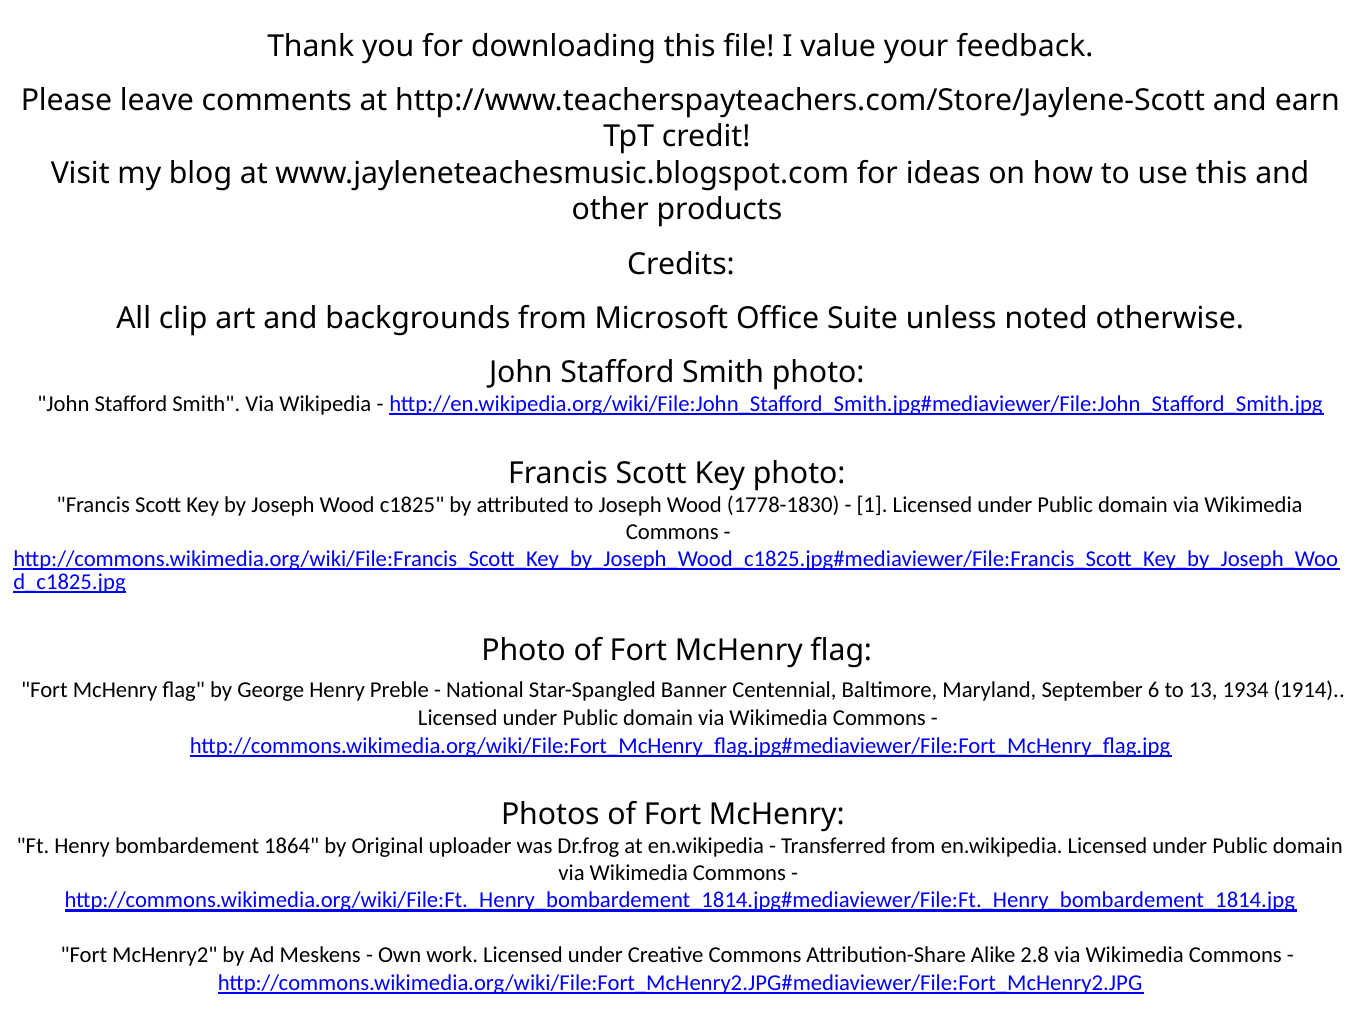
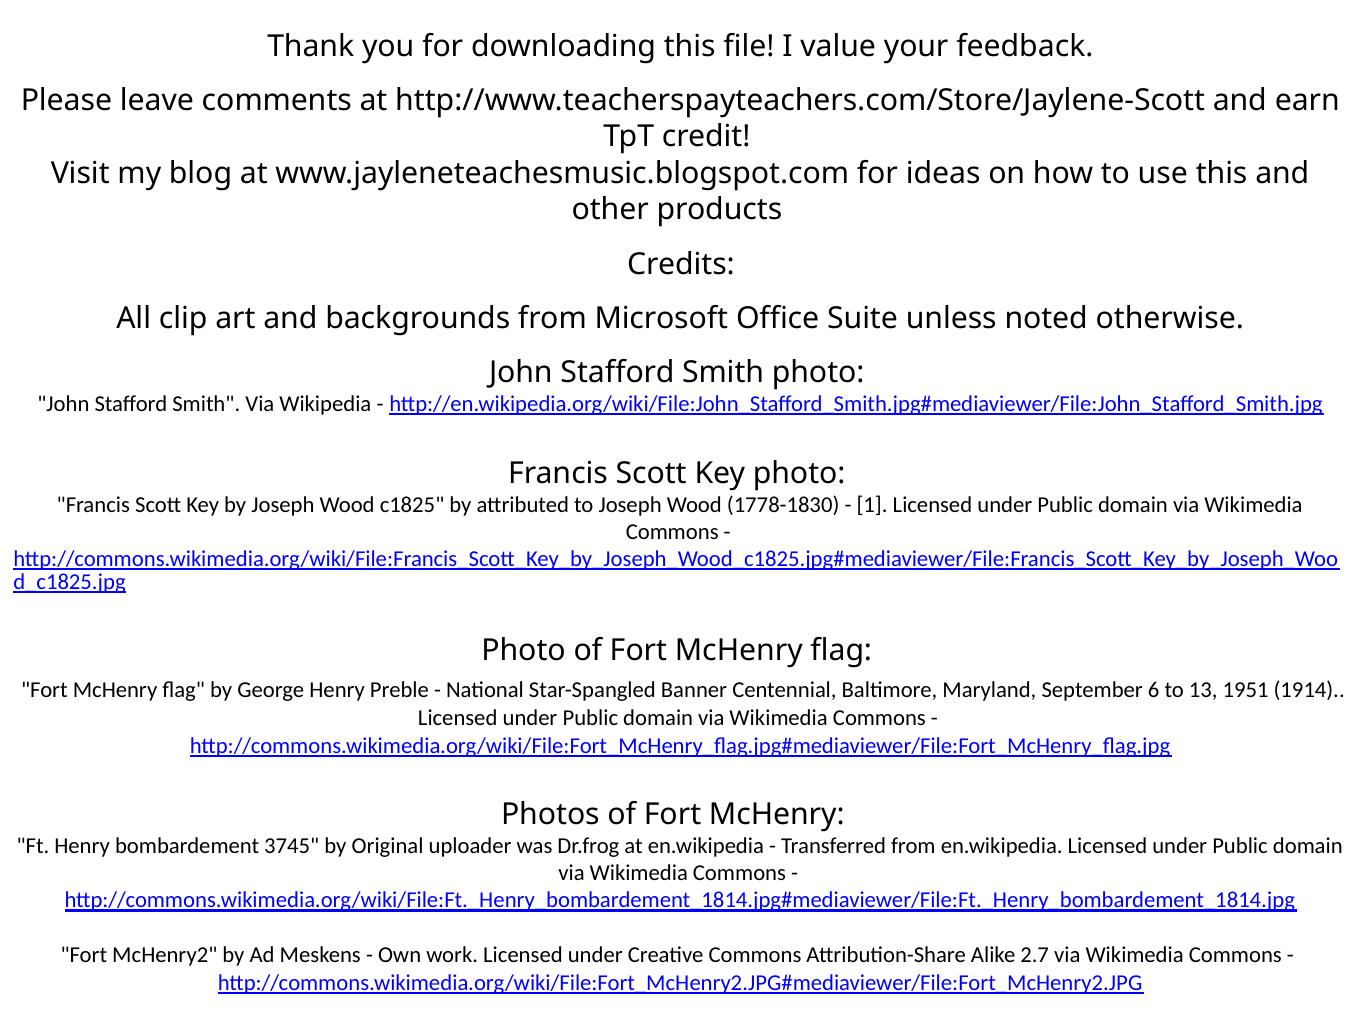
1934: 1934 -> 1951
1864: 1864 -> 3745
2.8: 2.8 -> 2.7
